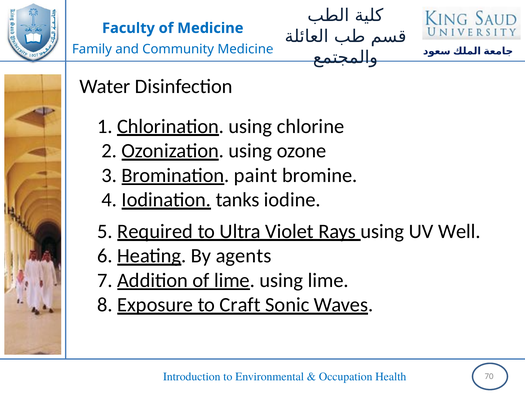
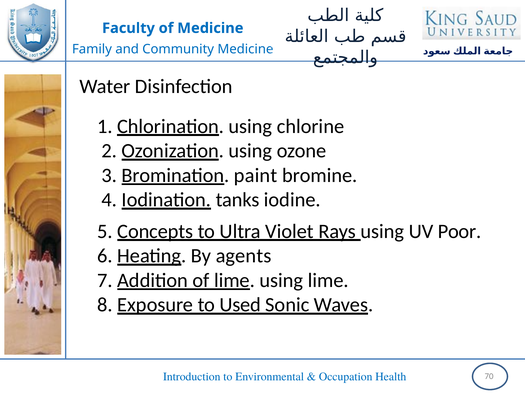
Required: Required -> Concepts
Well: Well -> Poor
Craft: Craft -> Used
